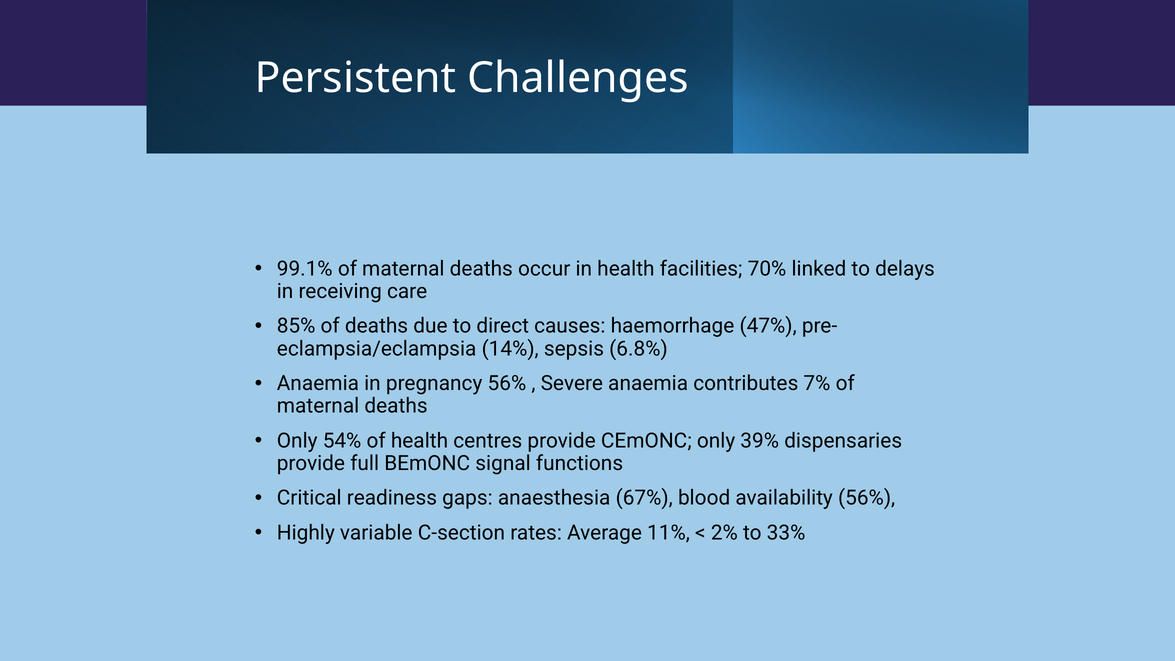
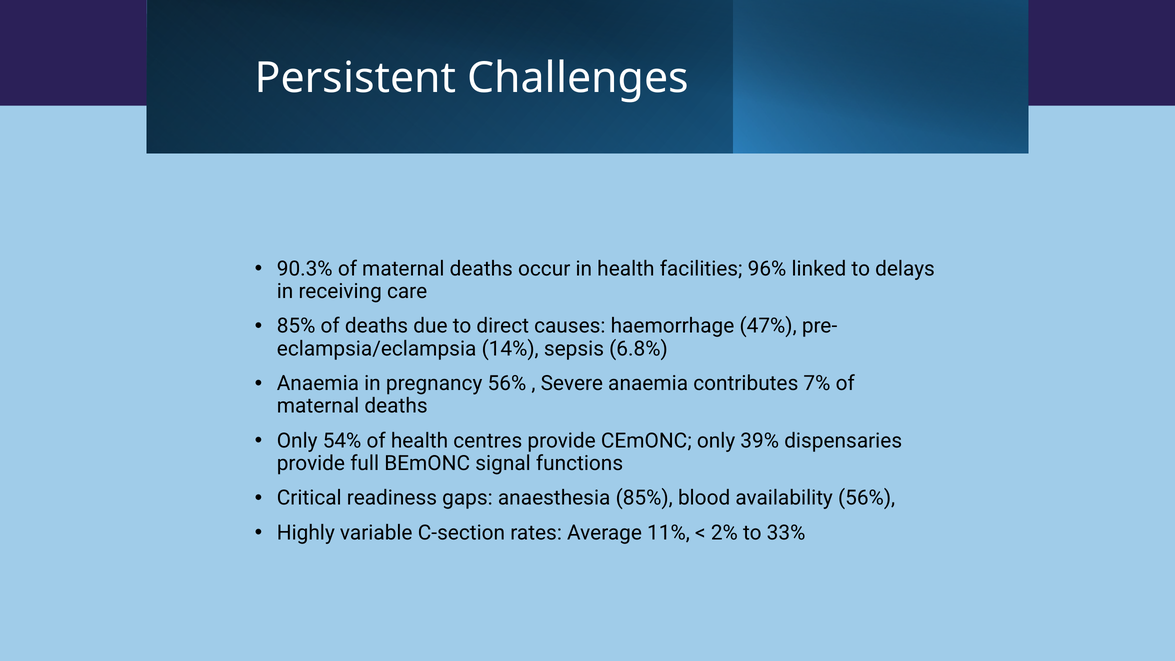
99.1%: 99.1% -> 90.3%
70%: 70% -> 96%
anaesthesia 67%: 67% -> 85%
